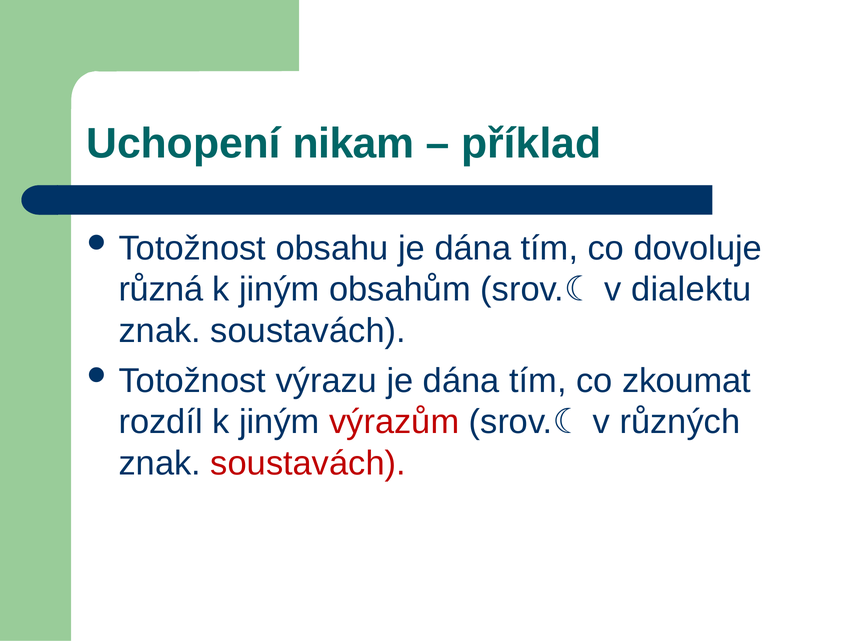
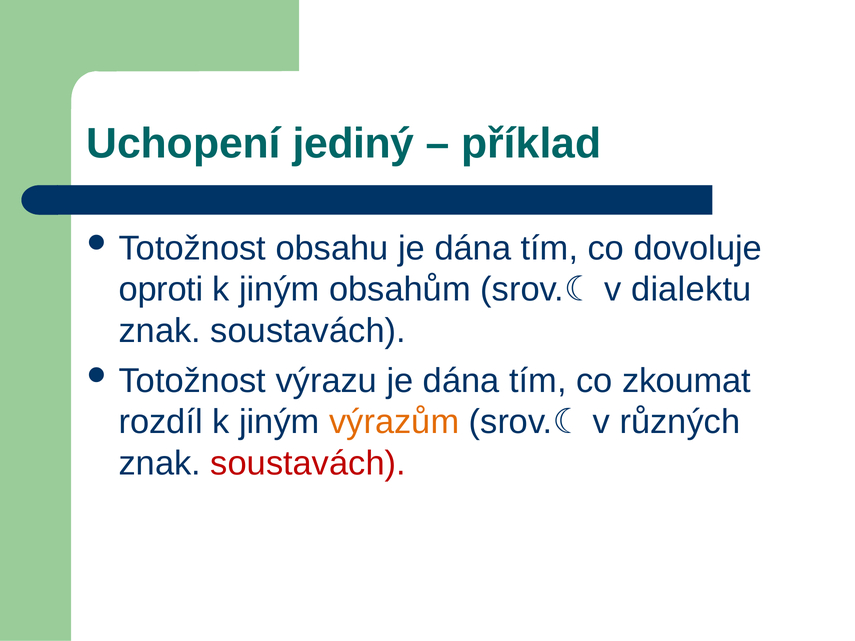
nikam: nikam -> jediný
různá: různá -> oproti
výrazům colour: red -> orange
